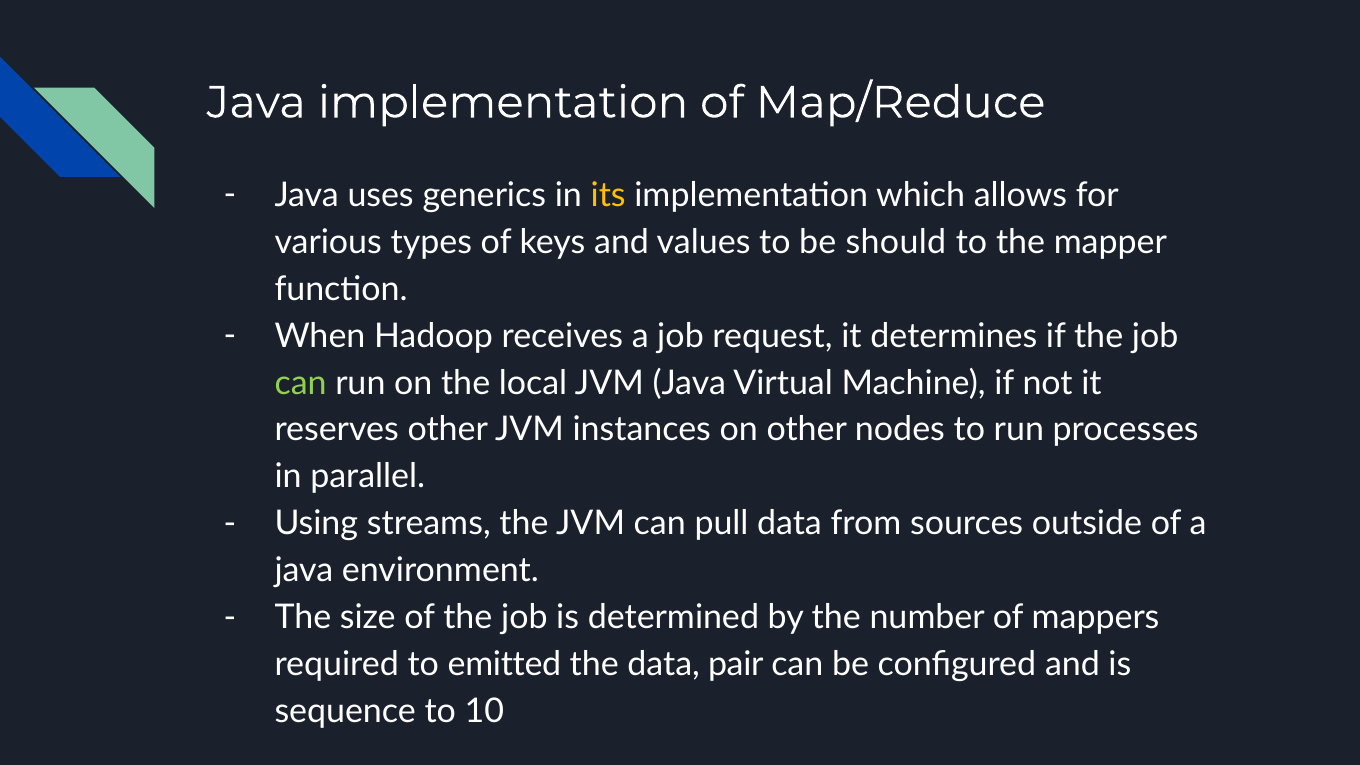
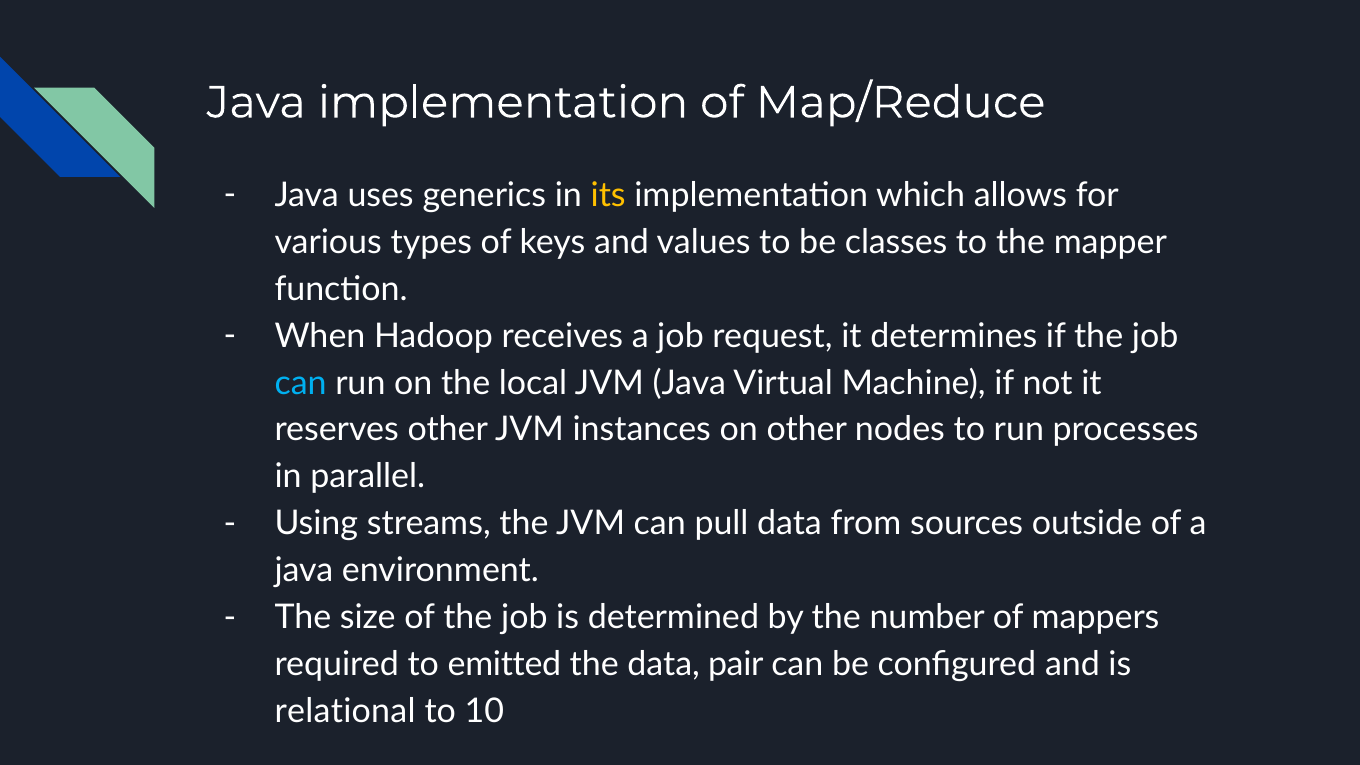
should: should -> classes
can at (301, 383) colour: light green -> light blue
sequence: sequence -> relational
